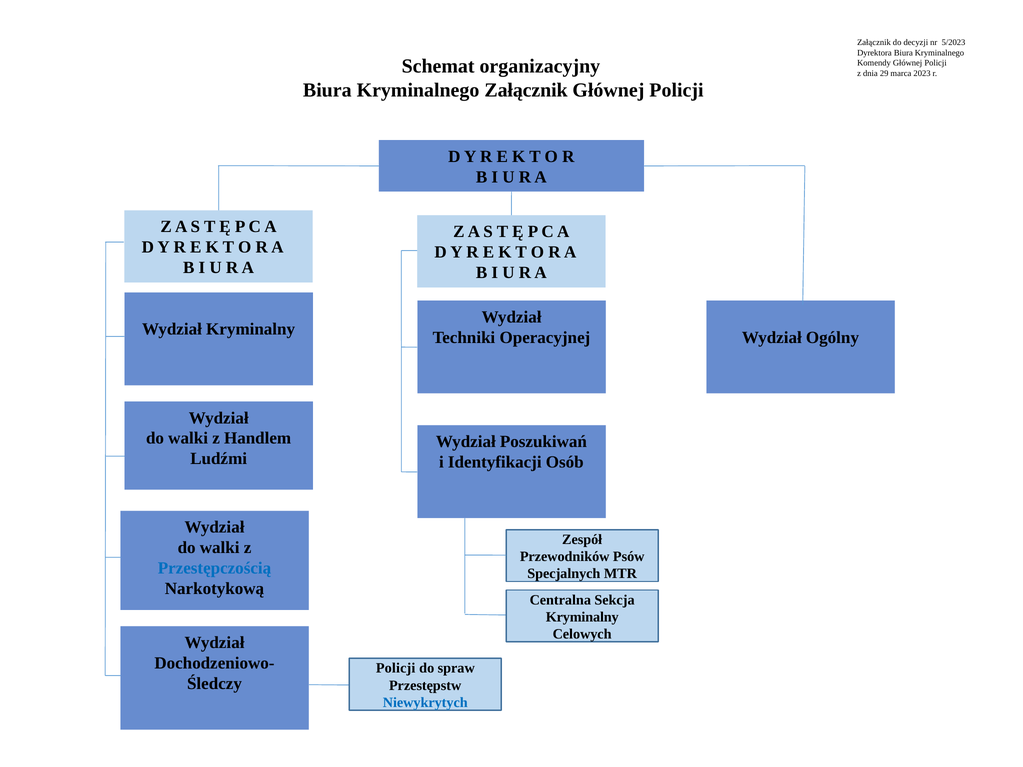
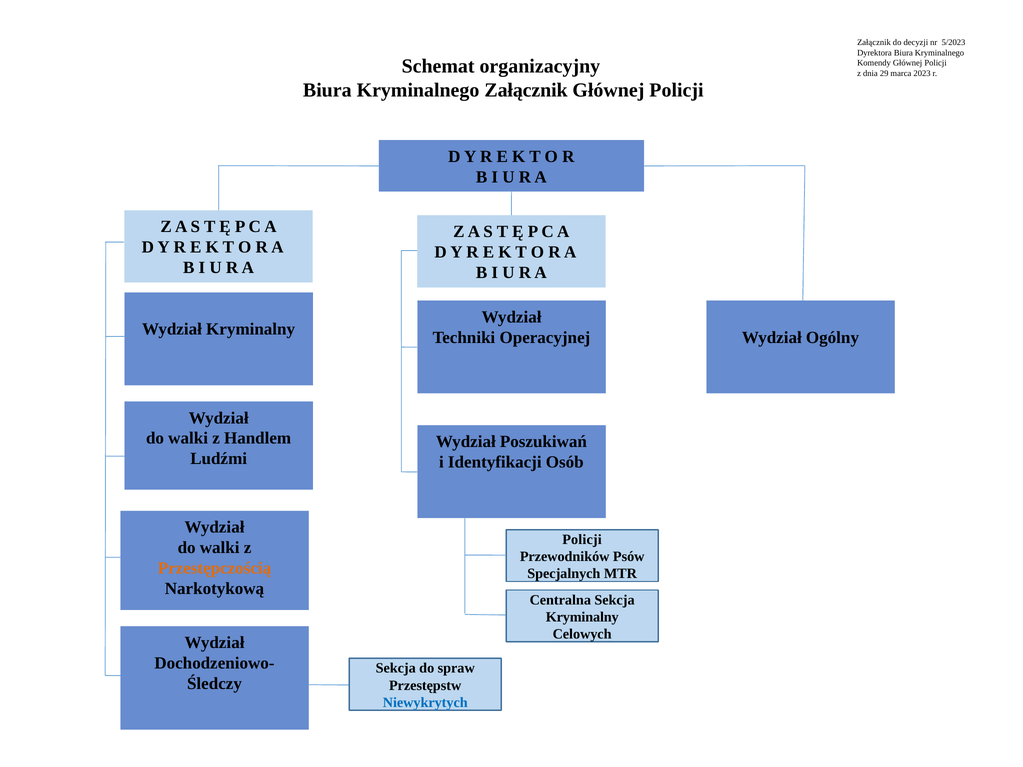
Zespół at (582, 540): Zespół -> Policji
Przestępczością colour: blue -> orange
Policji at (396, 669): Policji -> Sekcja
